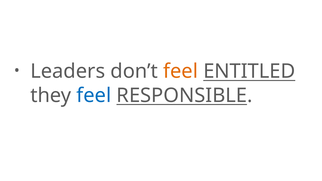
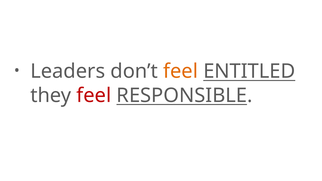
feel at (94, 95) colour: blue -> red
